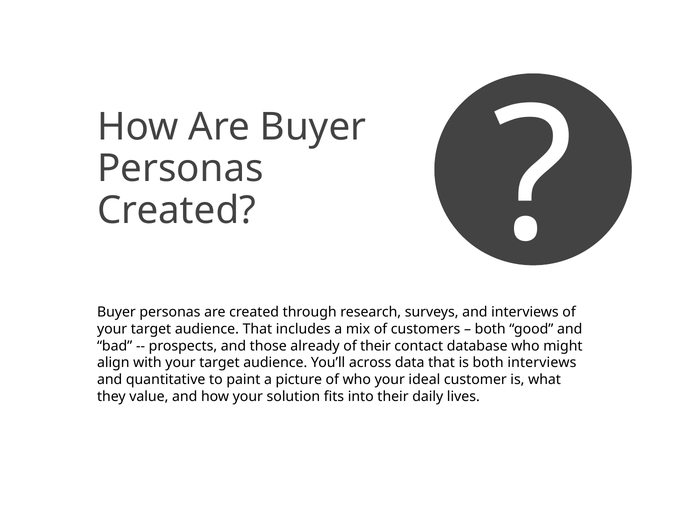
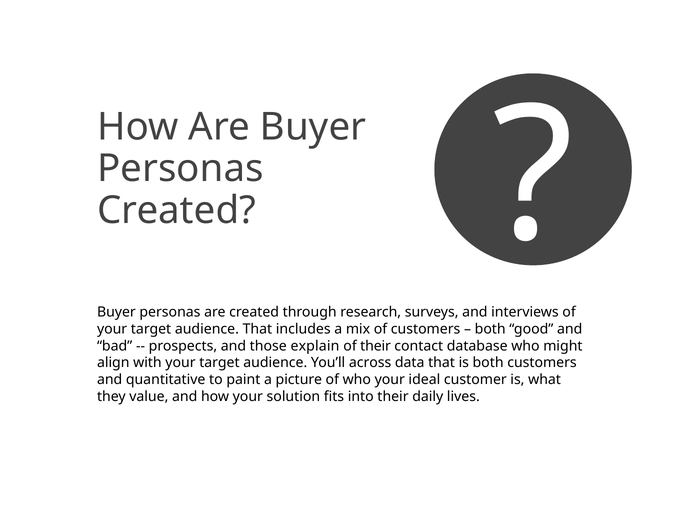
already: already -> explain
both interviews: interviews -> customers
